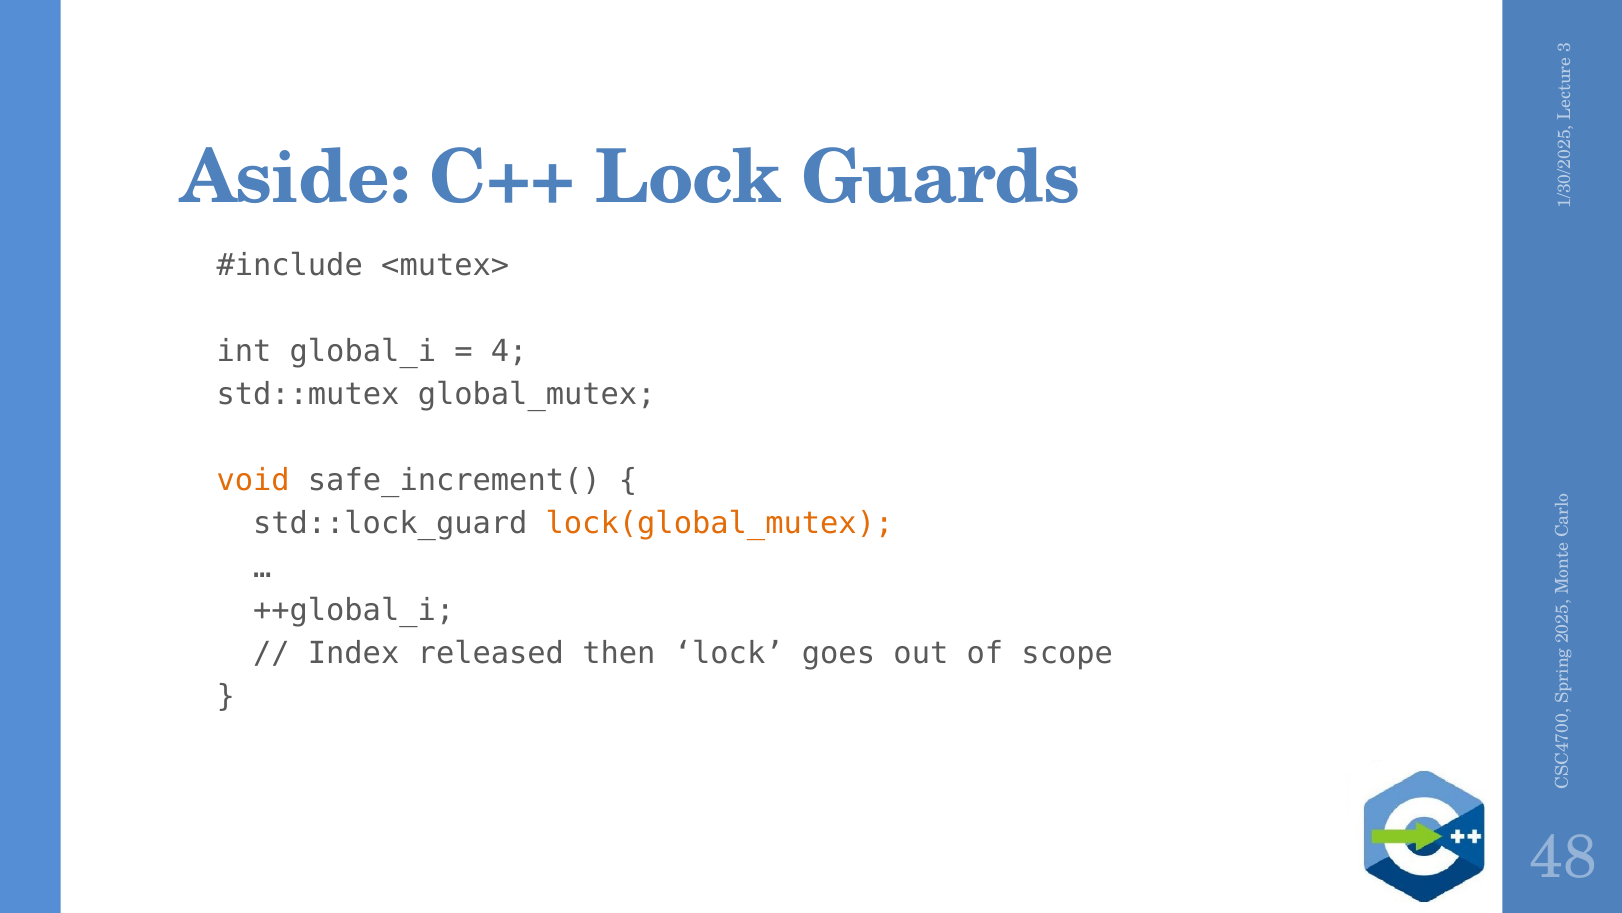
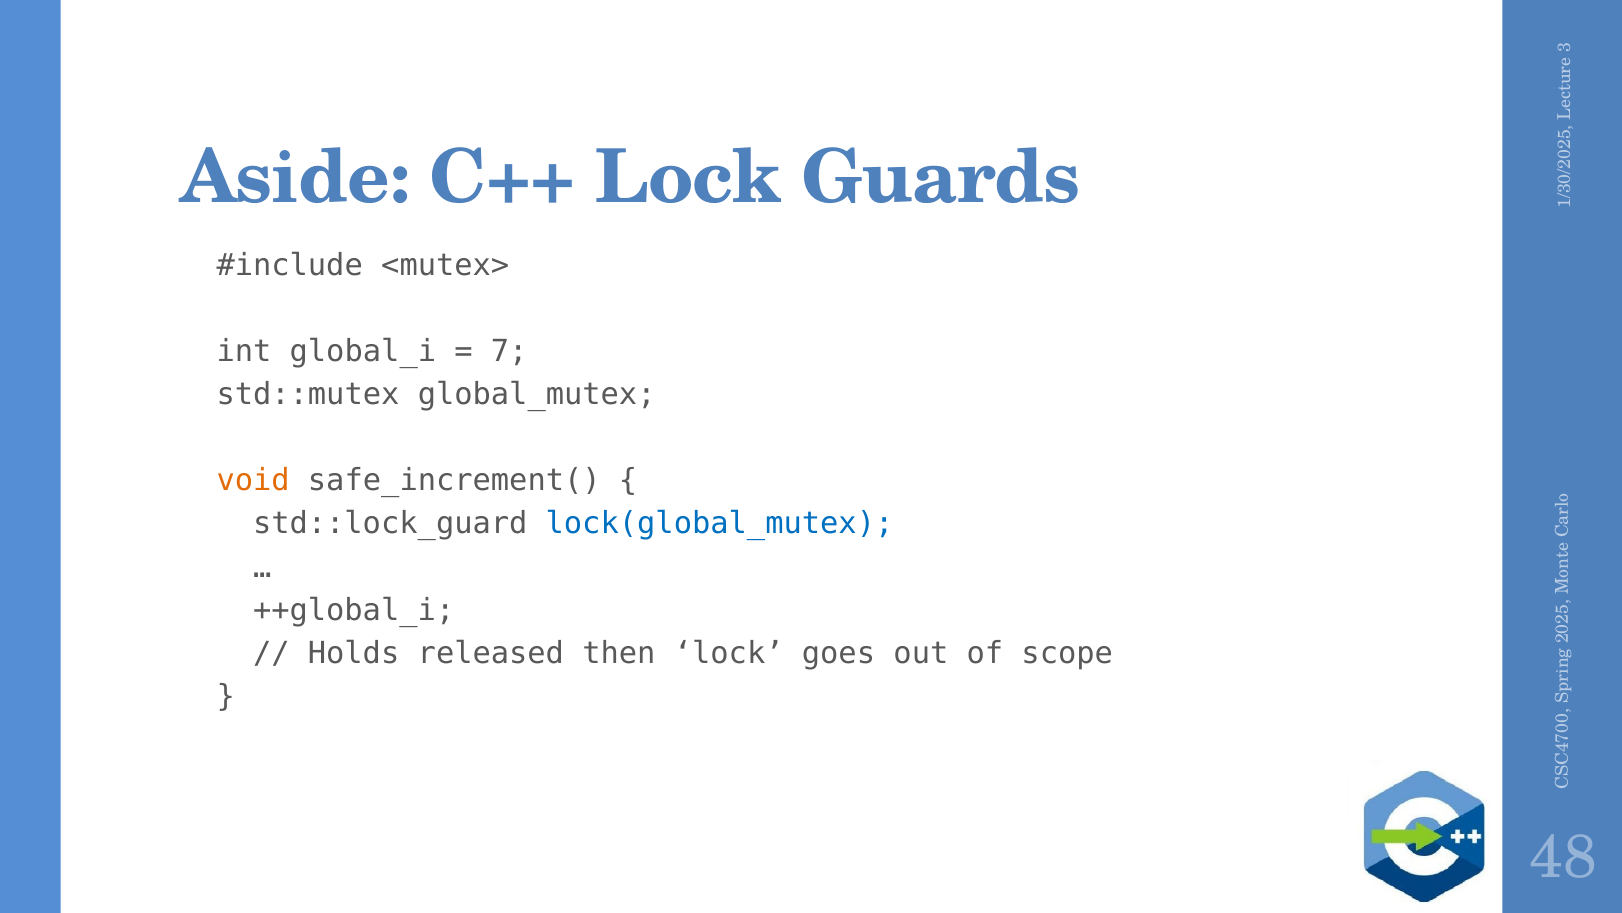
4 at (509, 352): 4 -> 7
lock(global_mutex colour: orange -> blue
Index: Index -> Holds
